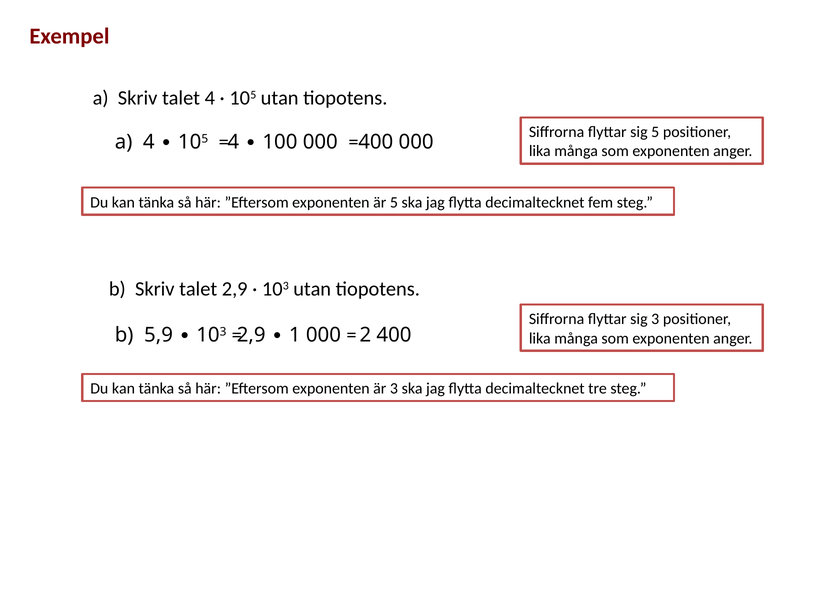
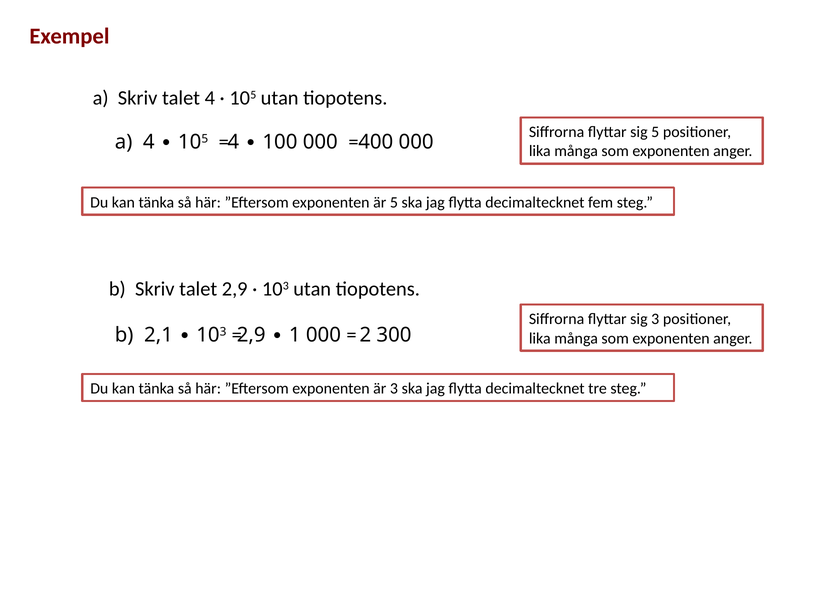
2 400: 400 -> 300
5,9: 5,9 -> 2,1
